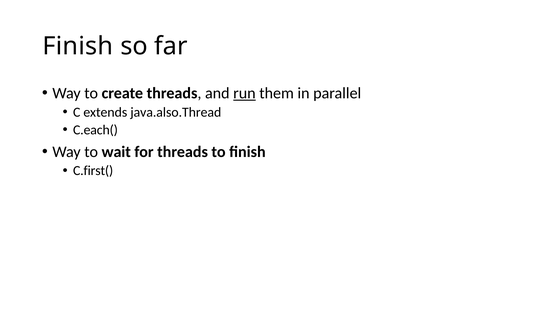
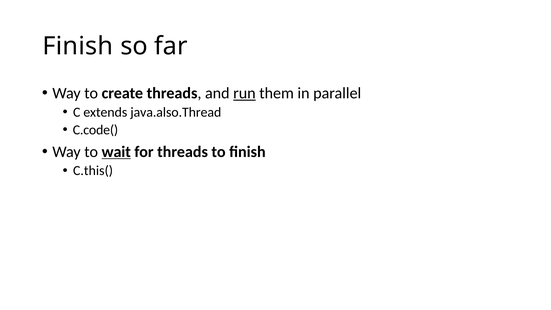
C.each(: C.each( -> C.code(
wait underline: none -> present
C.first(: C.first( -> C.this(
